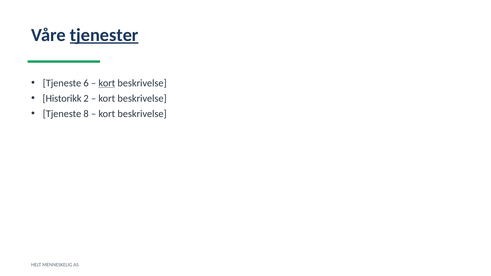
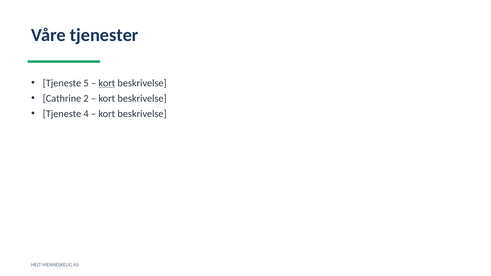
tjenester underline: present -> none
6: 6 -> 5
Historikk: Historikk -> Cathrine
8: 8 -> 4
